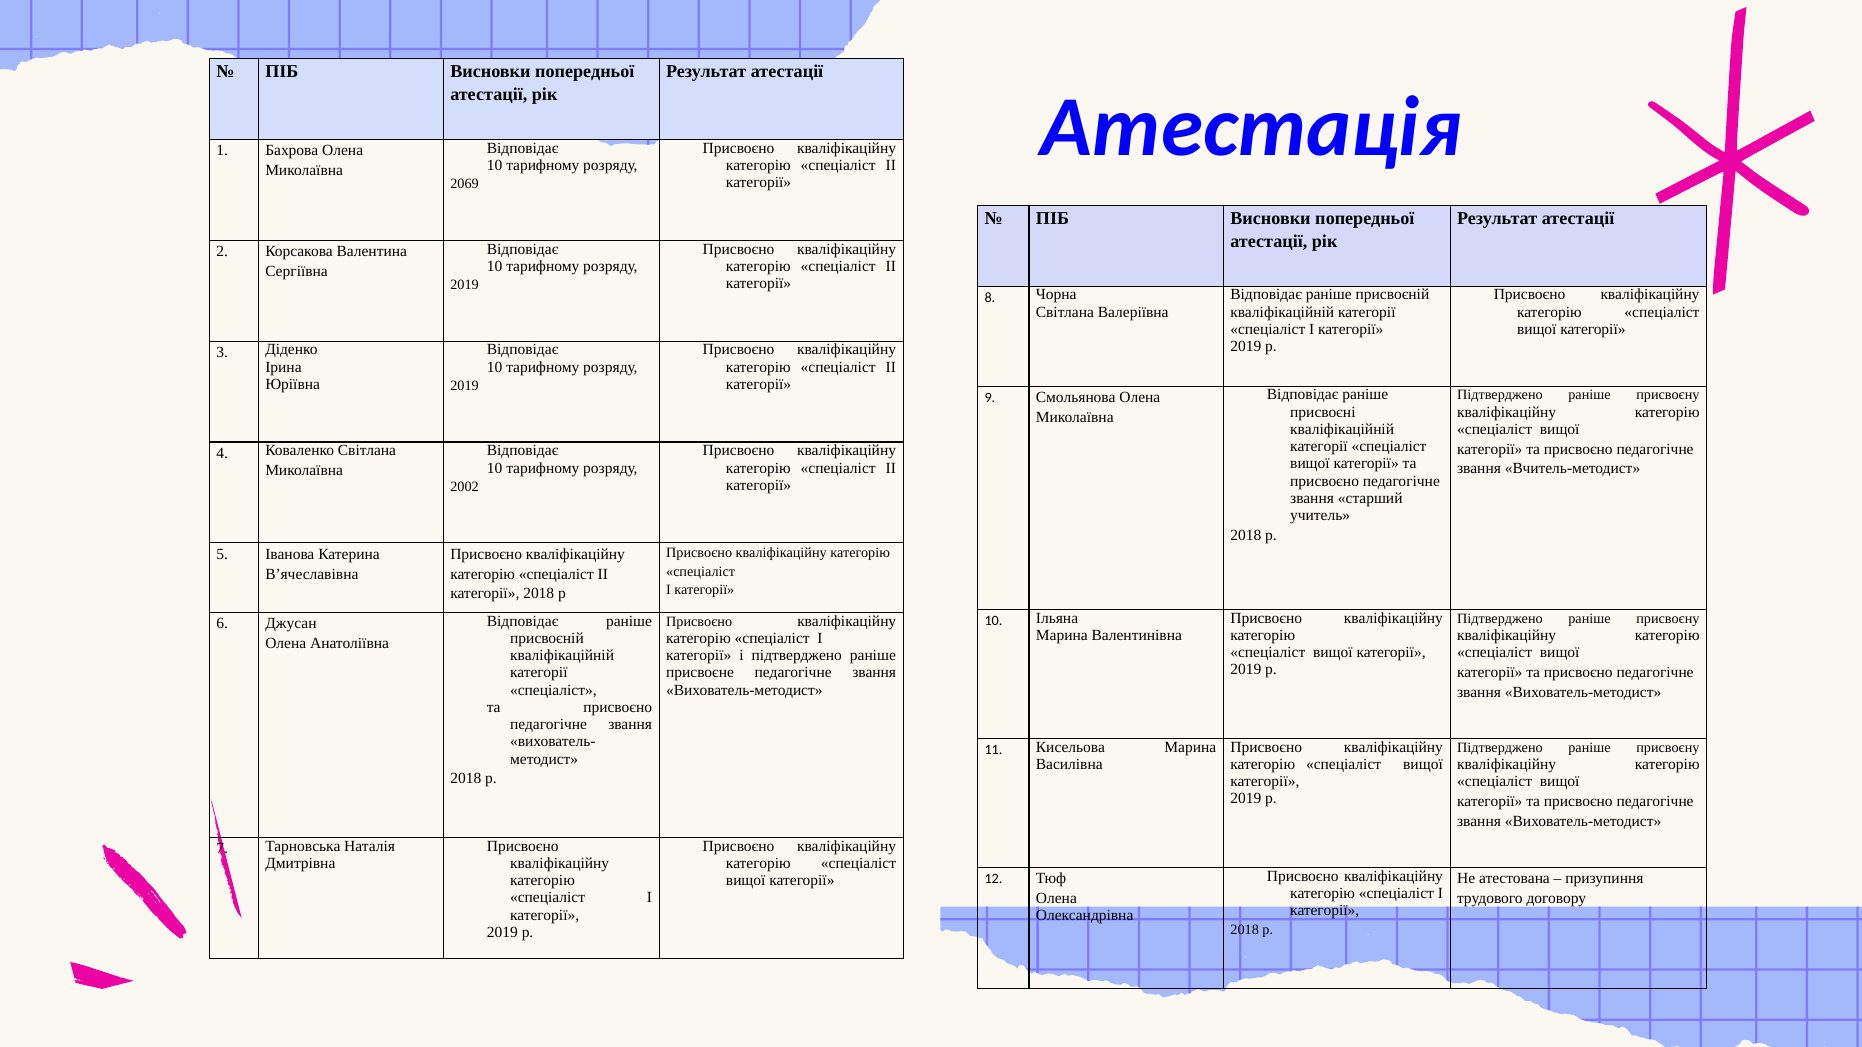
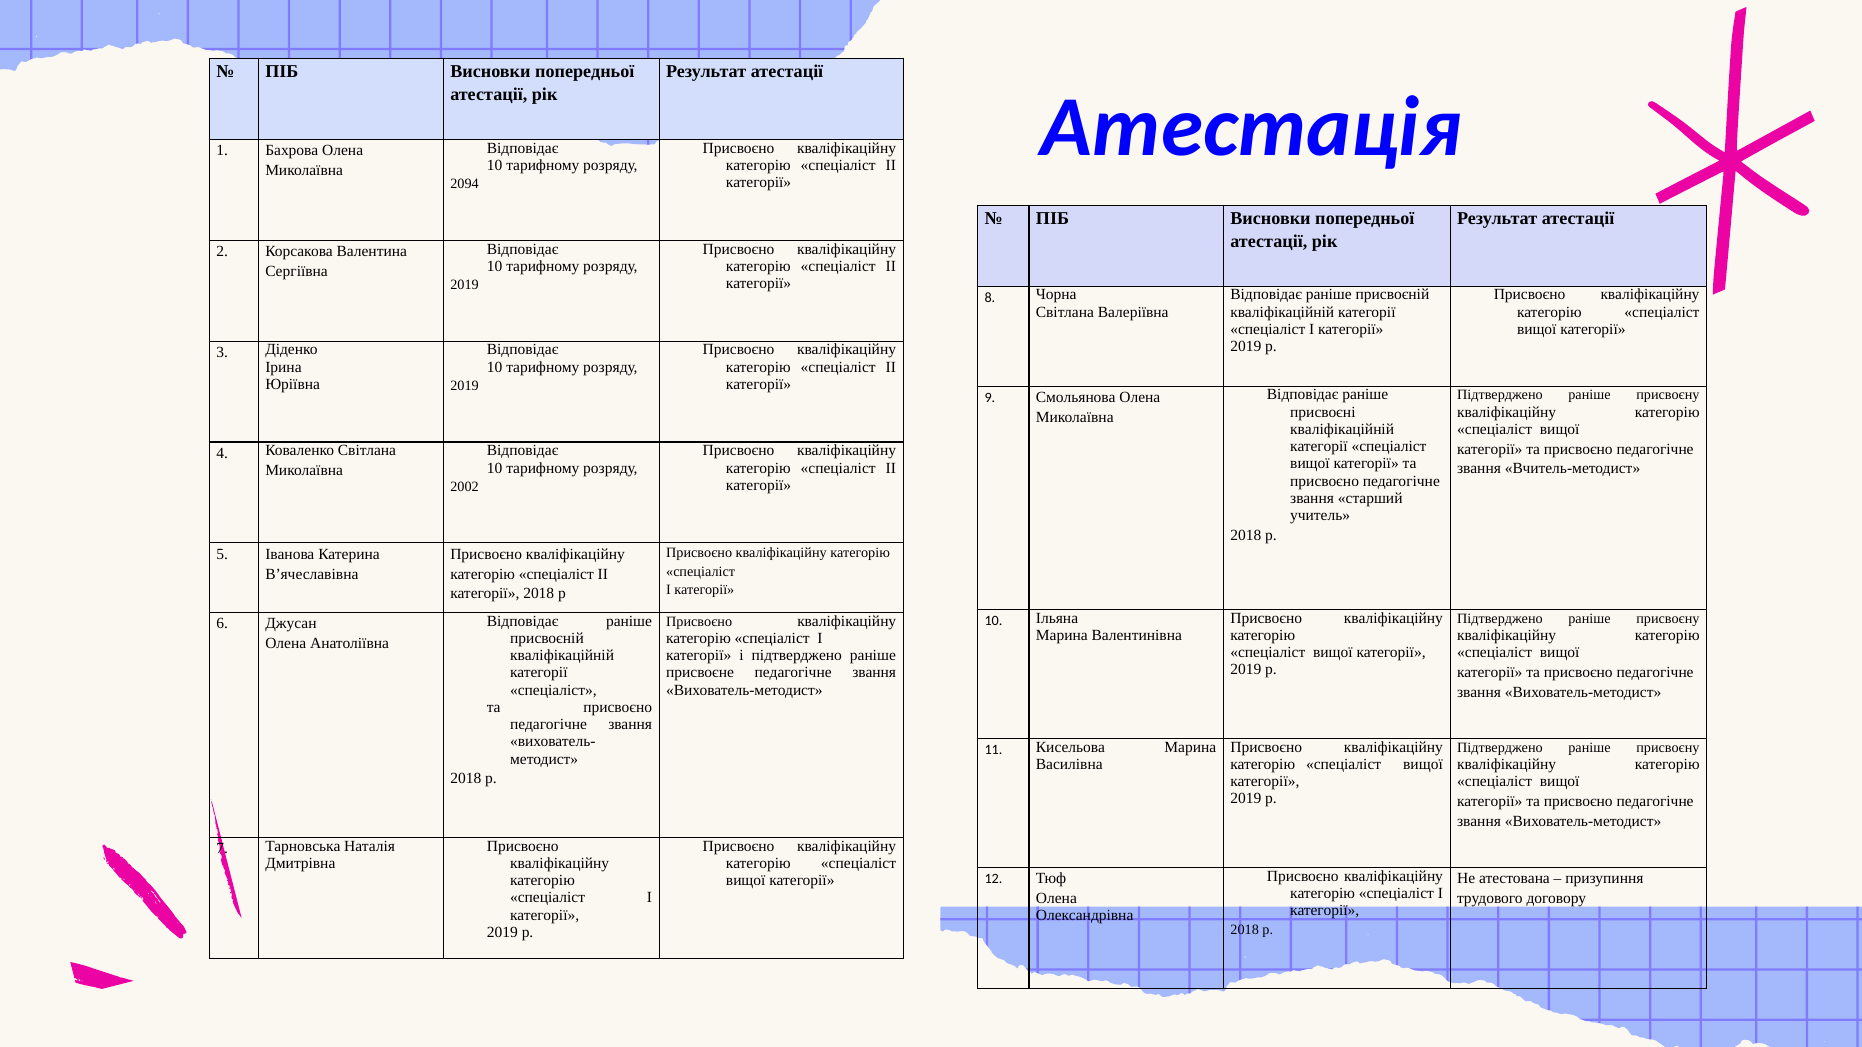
2069: 2069 -> 2094
